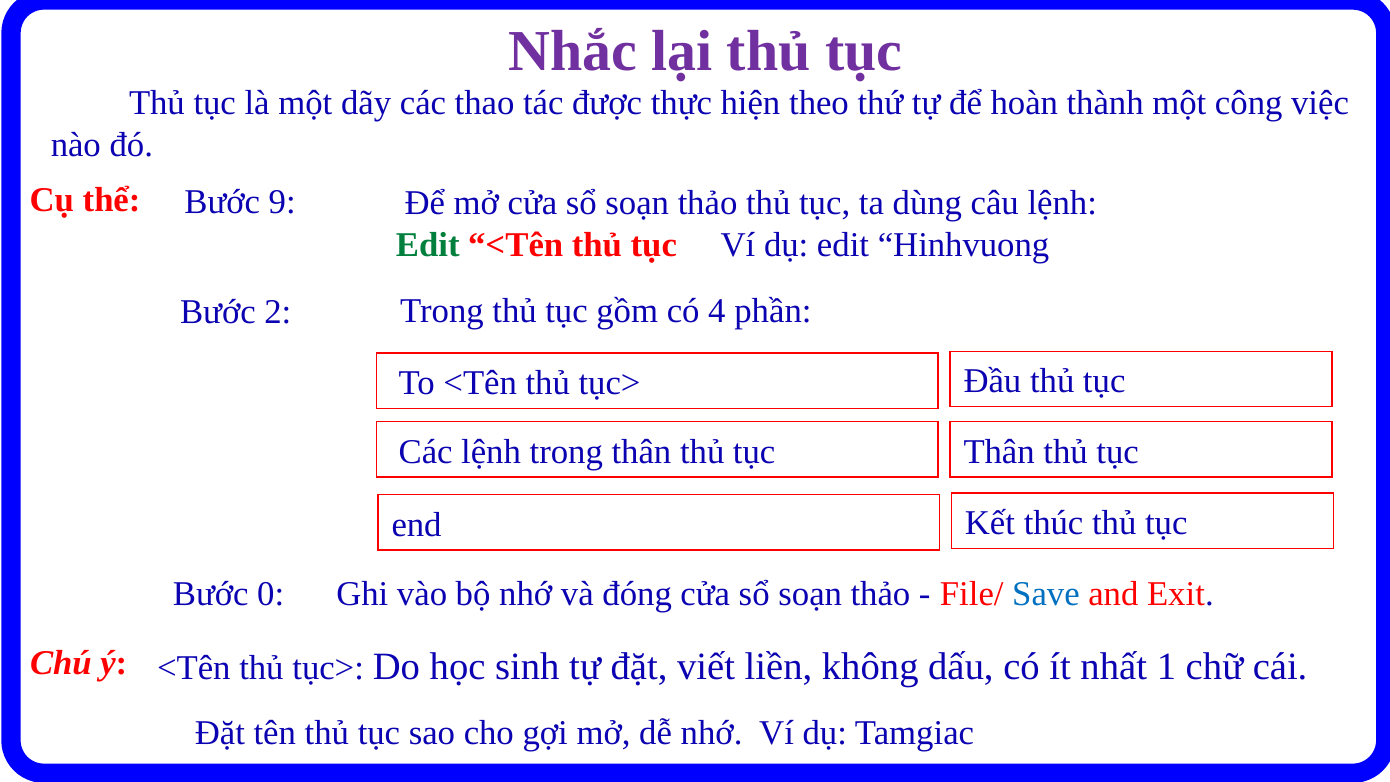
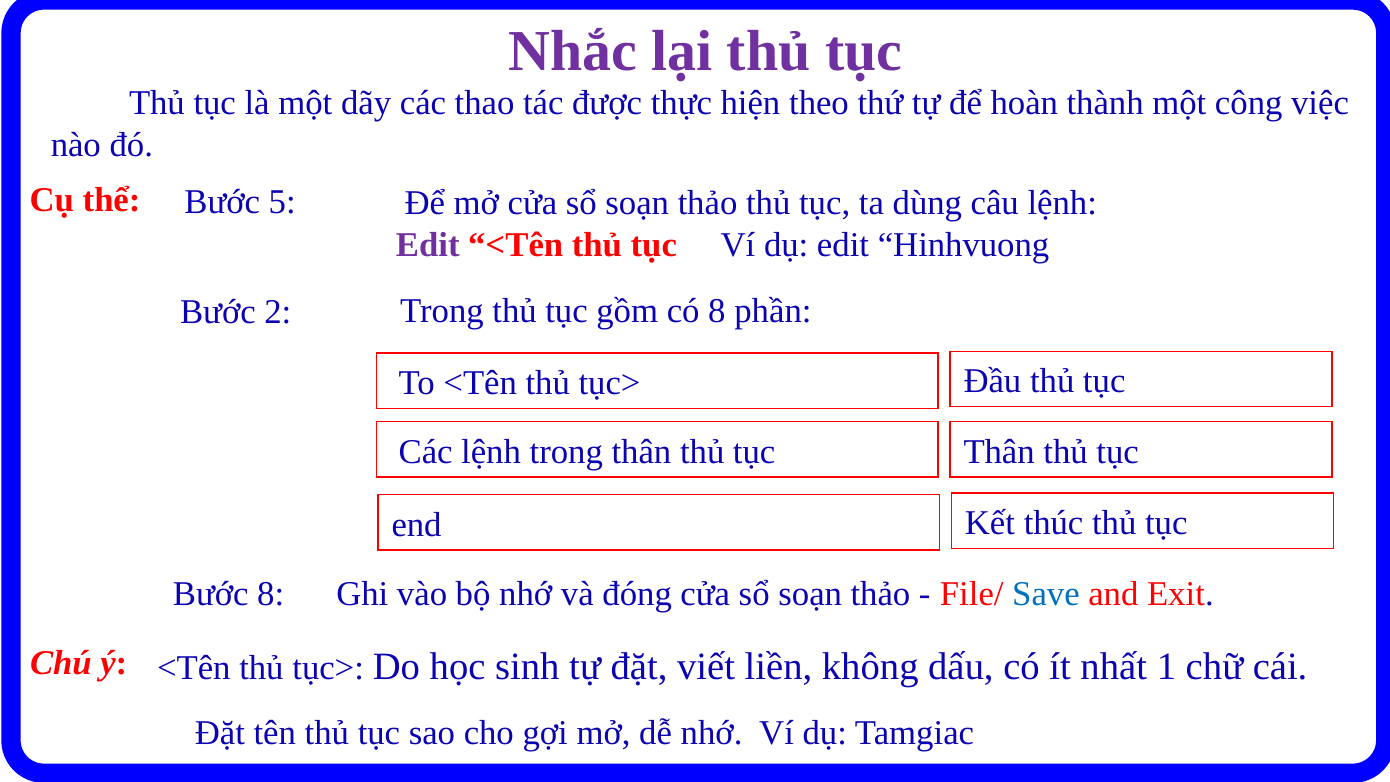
9: 9 -> 5
Edit at (428, 245) colour: green -> purple
có 4: 4 -> 8
Bước 0: 0 -> 8
